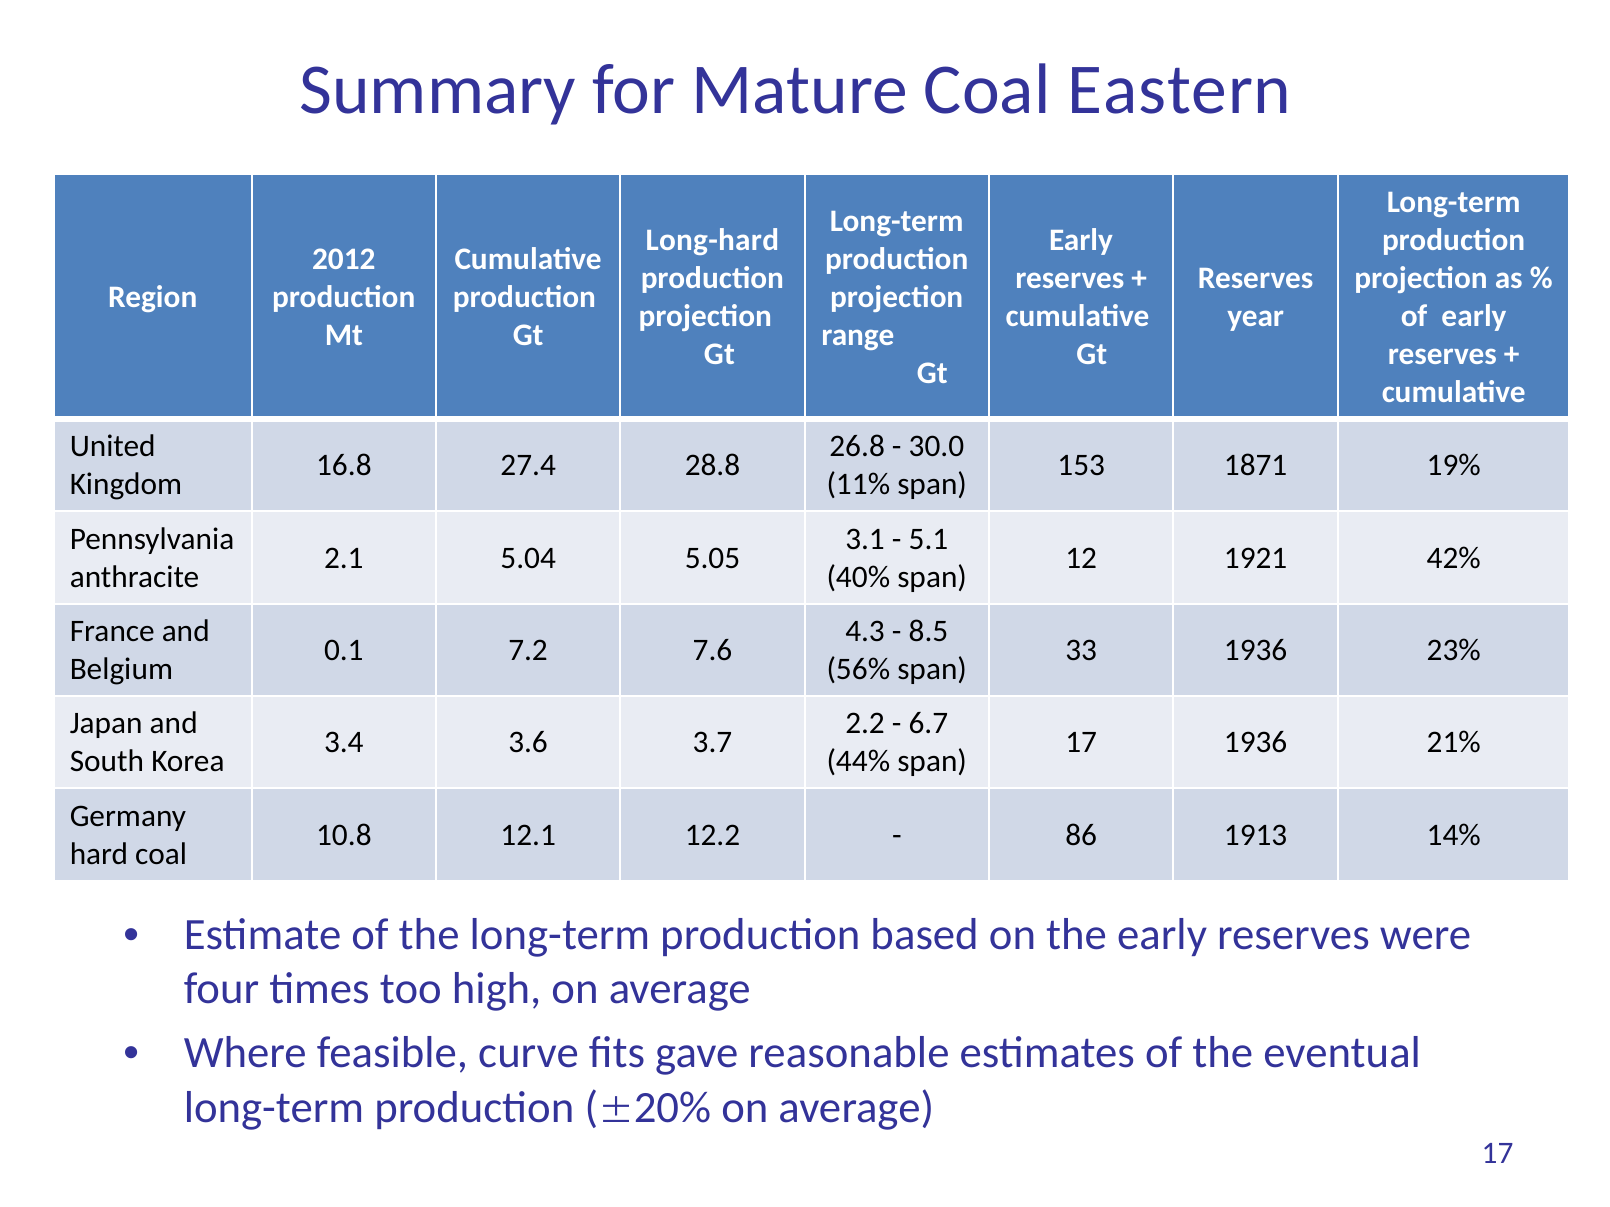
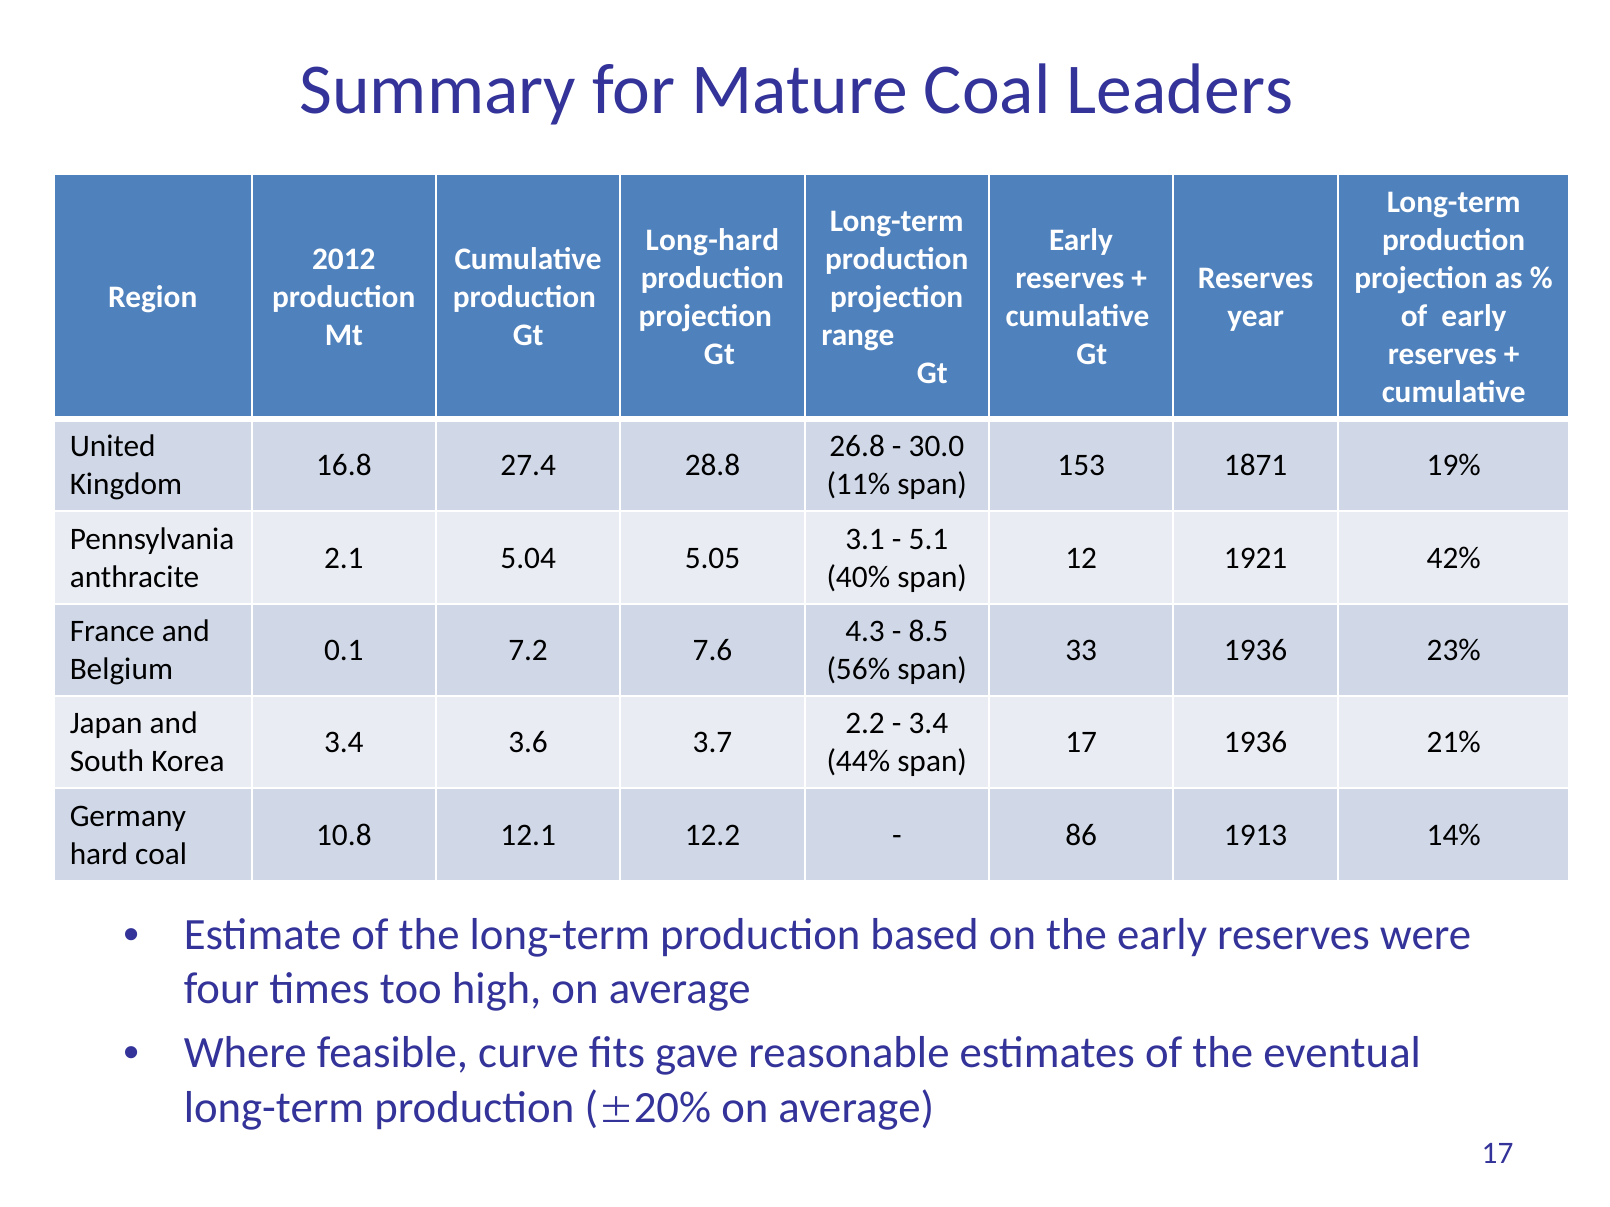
Eastern: Eastern -> Leaders
6.7 at (928, 724): 6.7 -> 3.4
